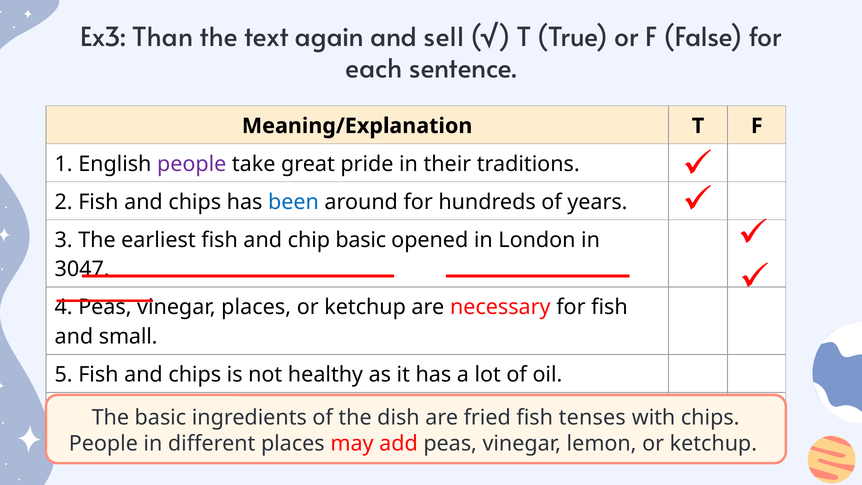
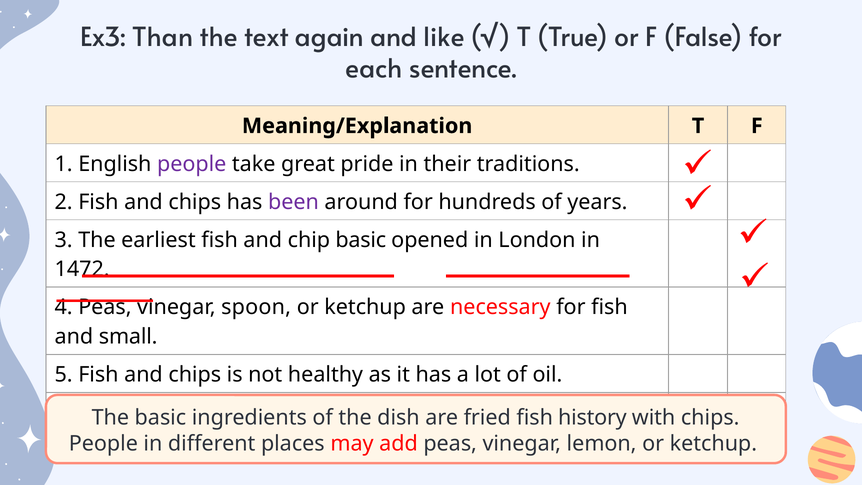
sell: sell -> like
been colour: blue -> purple
3047: 3047 -> 1472
vinegar places: places -> spoon
tenses: tenses -> history
